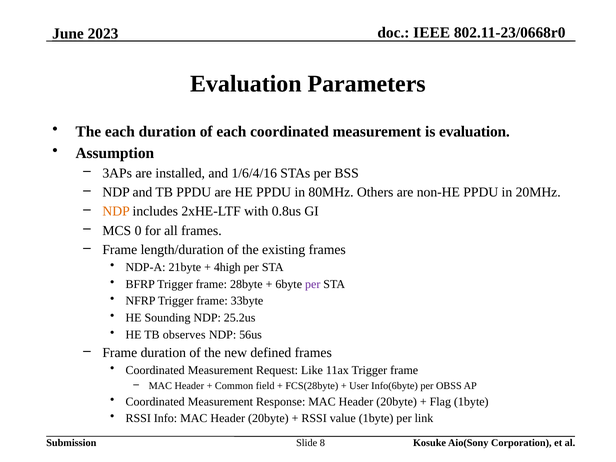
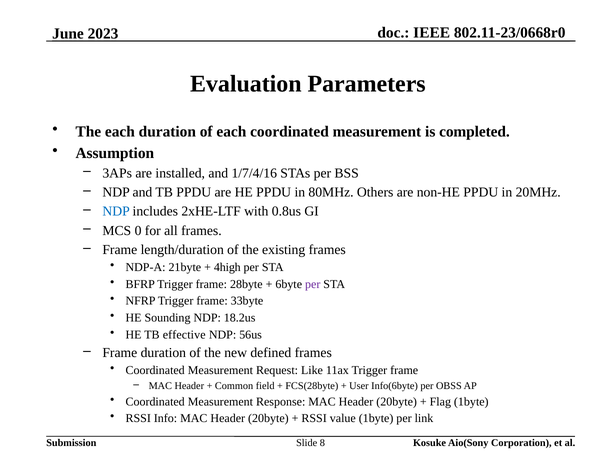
is evaluation: evaluation -> completed
1/6/4/16: 1/6/4/16 -> 1/7/4/16
NDP at (116, 211) colour: orange -> blue
25.2us: 25.2us -> 18.2us
observes: observes -> effective
